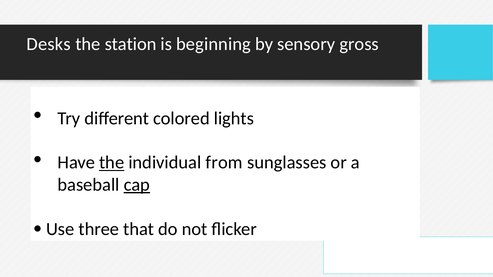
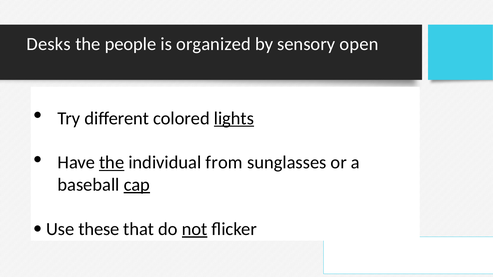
station: station -> people
beginning: beginning -> organized
gross: gross -> open
lights underline: none -> present
three: three -> these
not underline: none -> present
